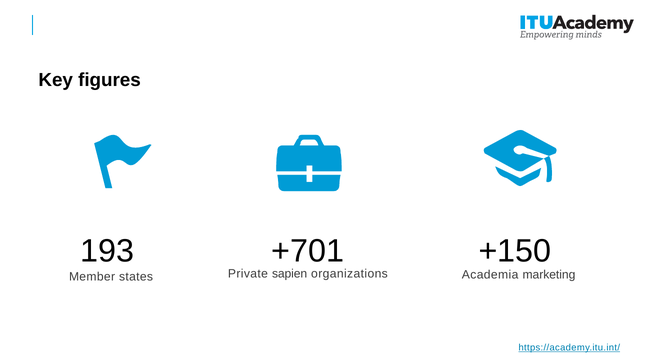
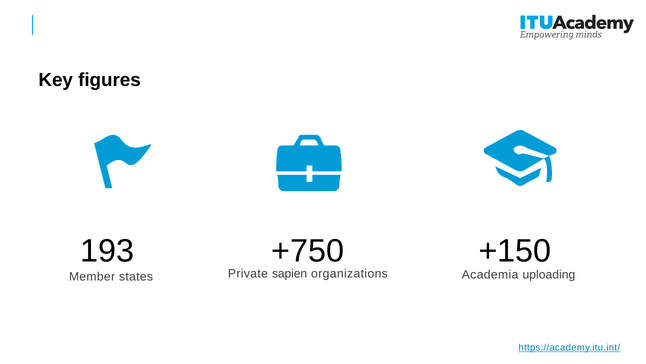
+701: +701 -> +750
marketing: marketing -> uploading
